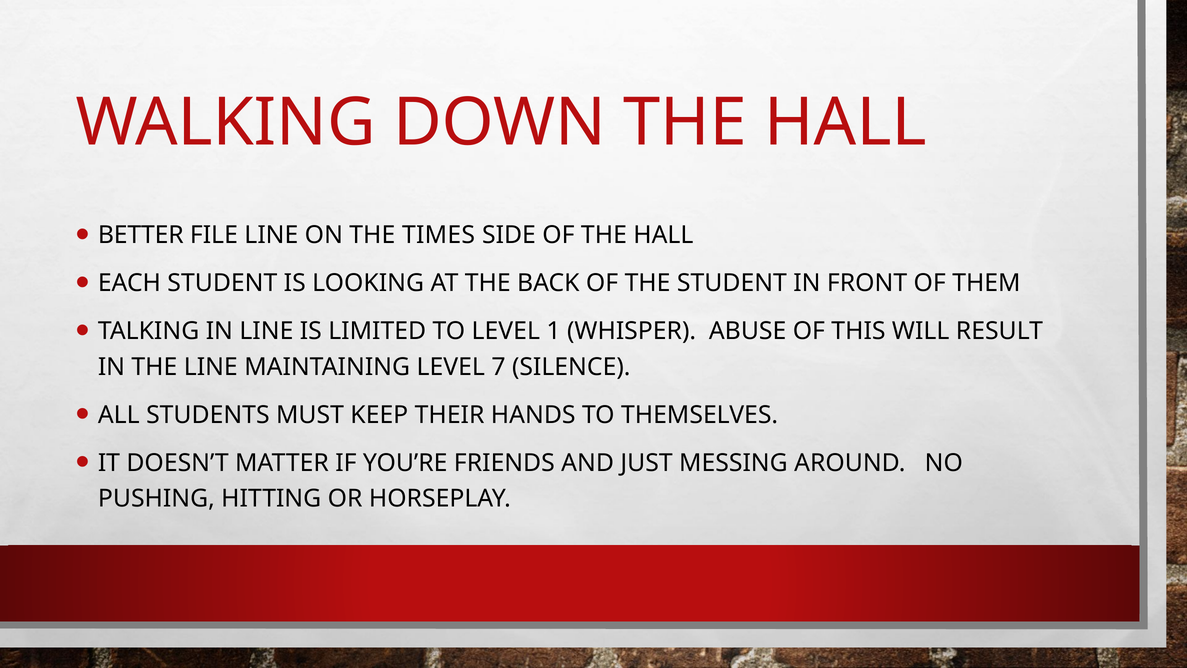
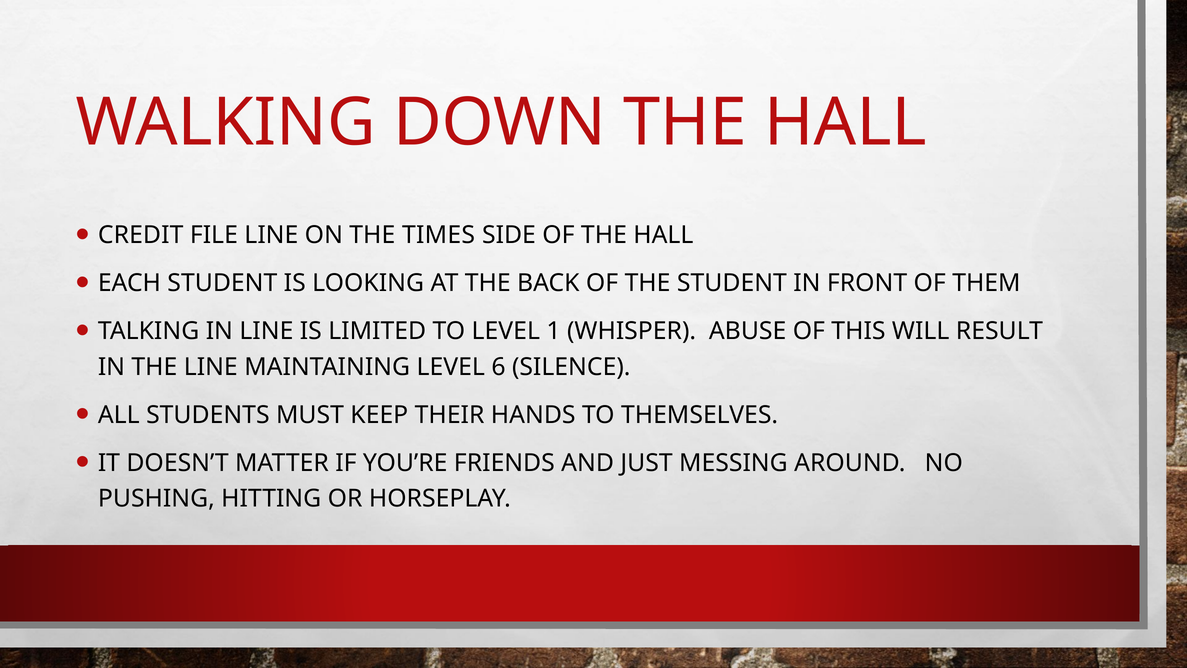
BETTER: BETTER -> CREDIT
7: 7 -> 6
